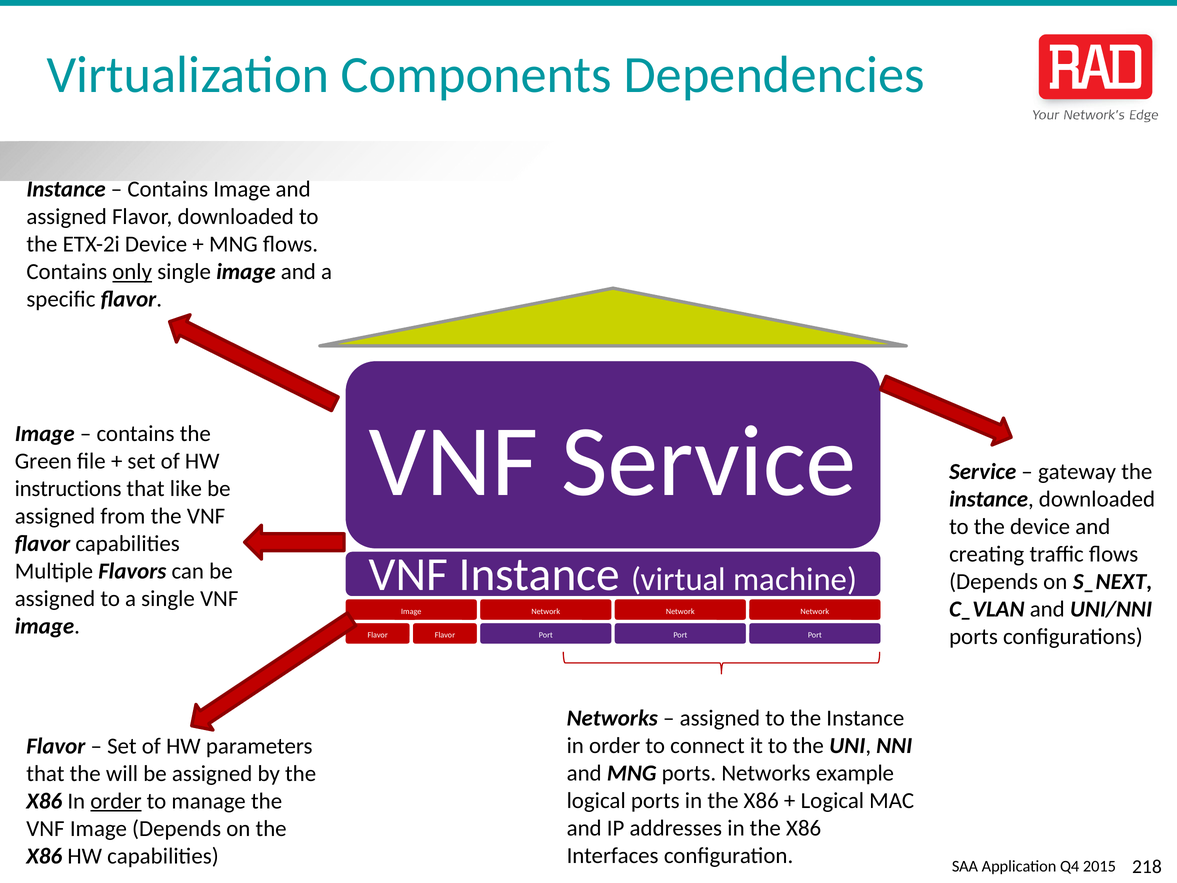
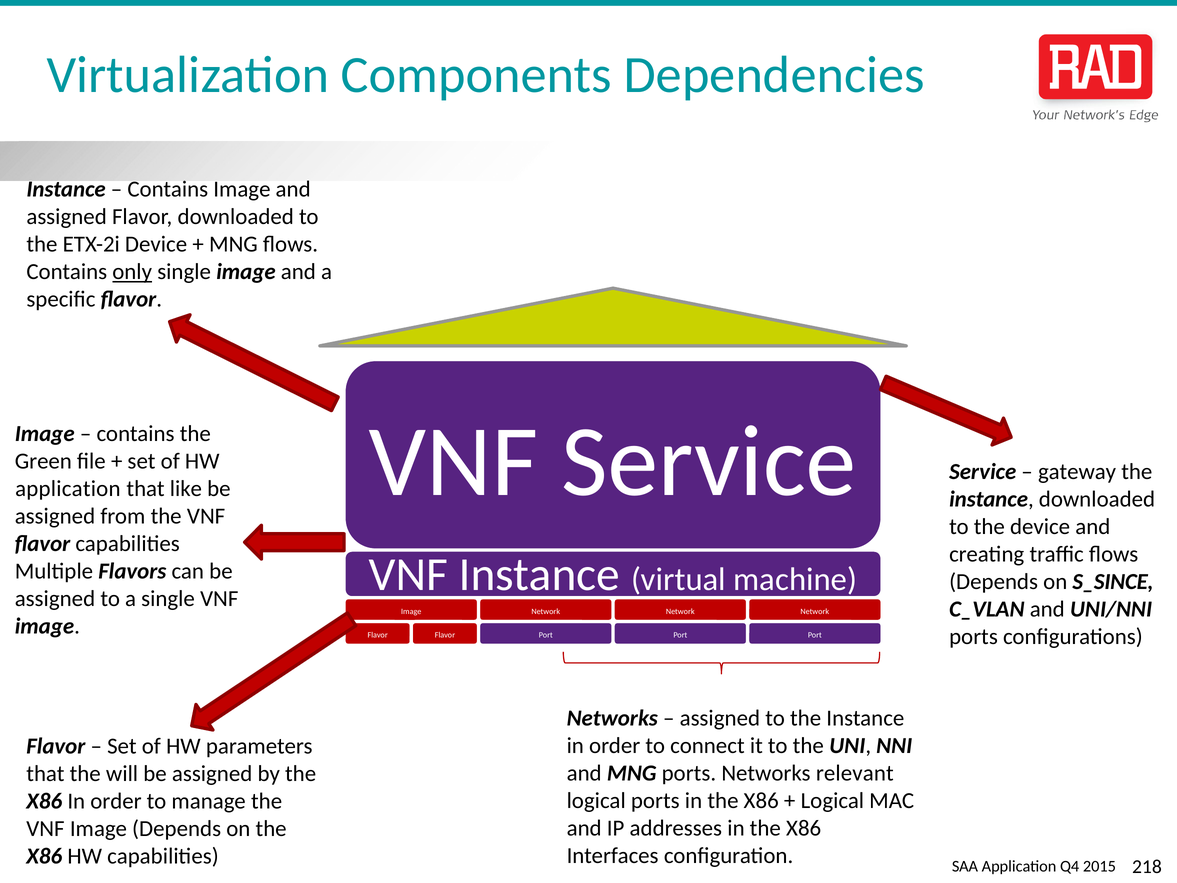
instructions at (68, 489): instructions -> application
S_NEXT: S_NEXT -> S_SINCE
example: example -> relevant
order at (116, 801) underline: present -> none
